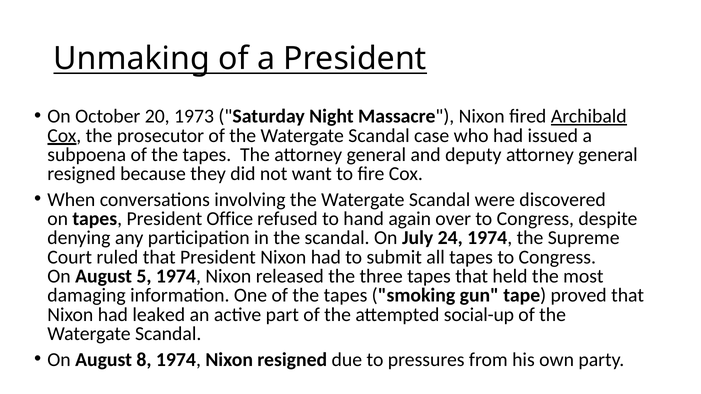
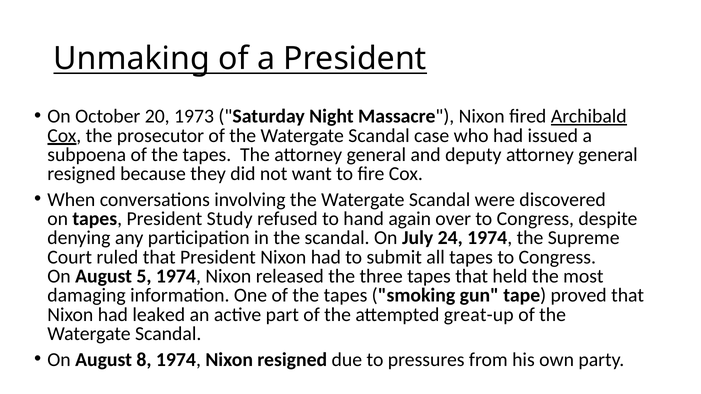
Office: Office -> Study
social-up: social-up -> great-up
